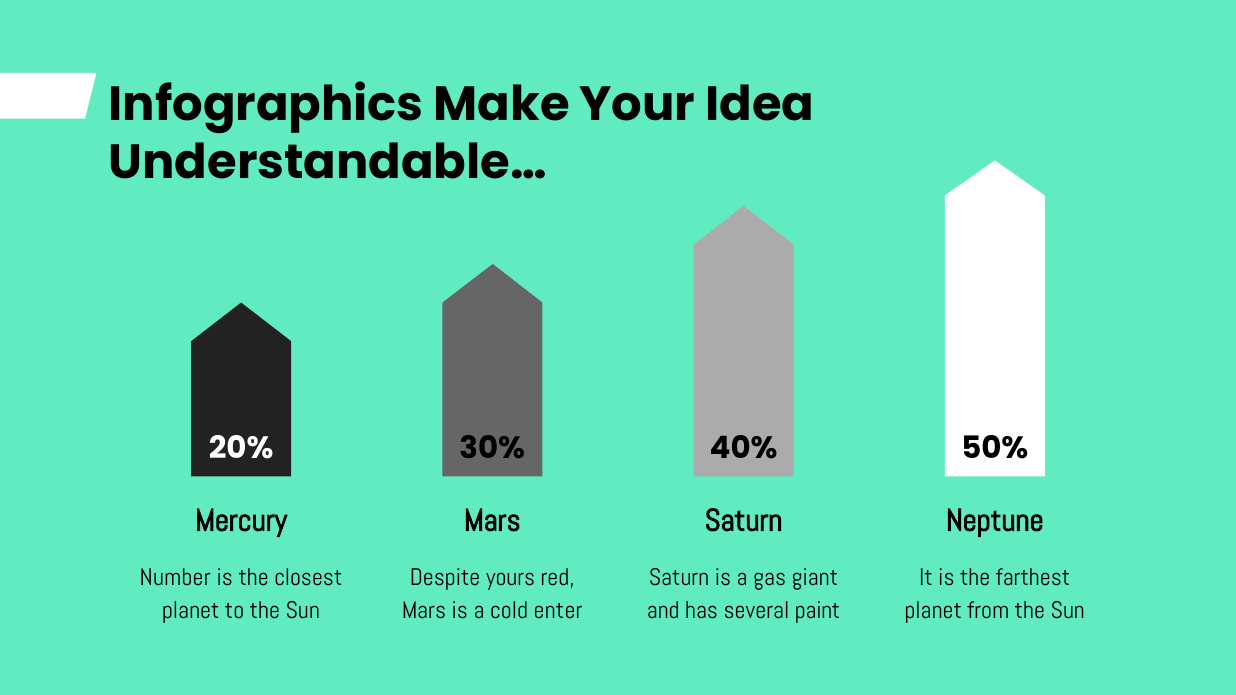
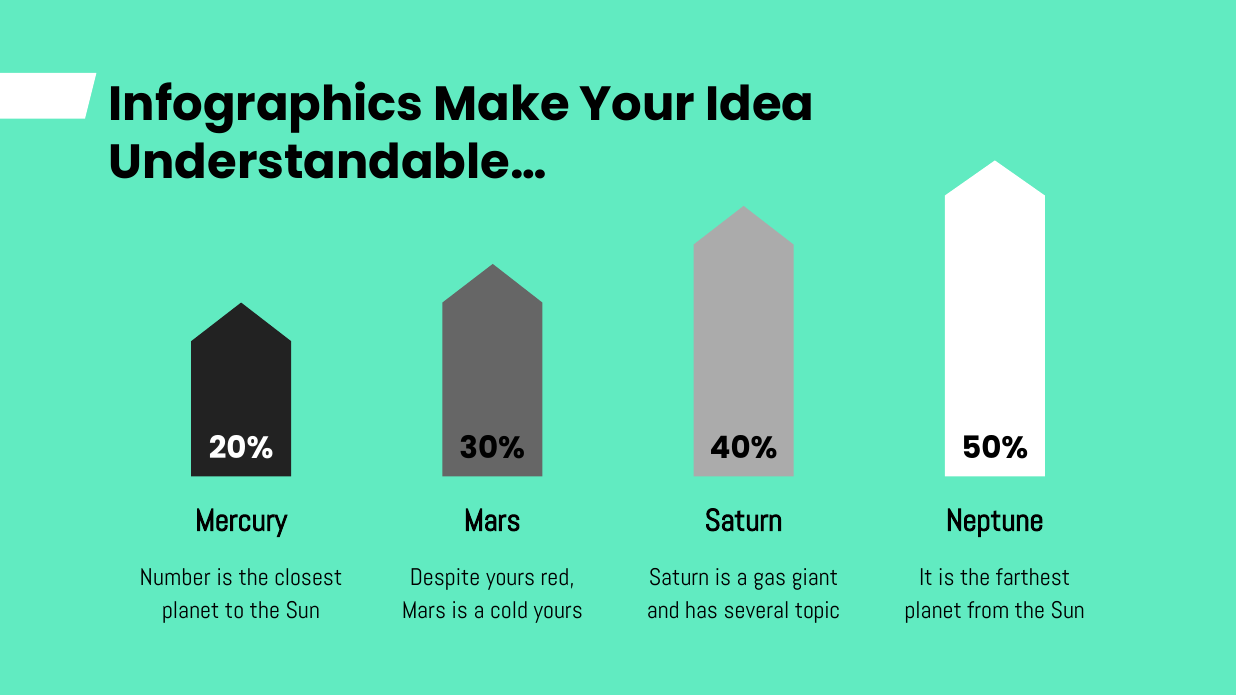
cold enter: enter -> yours
paint: paint -> topic
